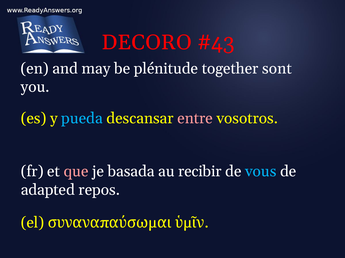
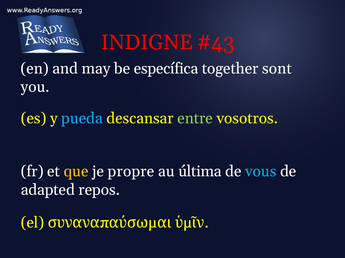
DECORO: DECORO -> INDIGNE
plénitude: plénitude -> específica
entre colour: pink -> light green
que colour: pink -> yellow
basada: basada -> propre
recibir: recibir -> última
